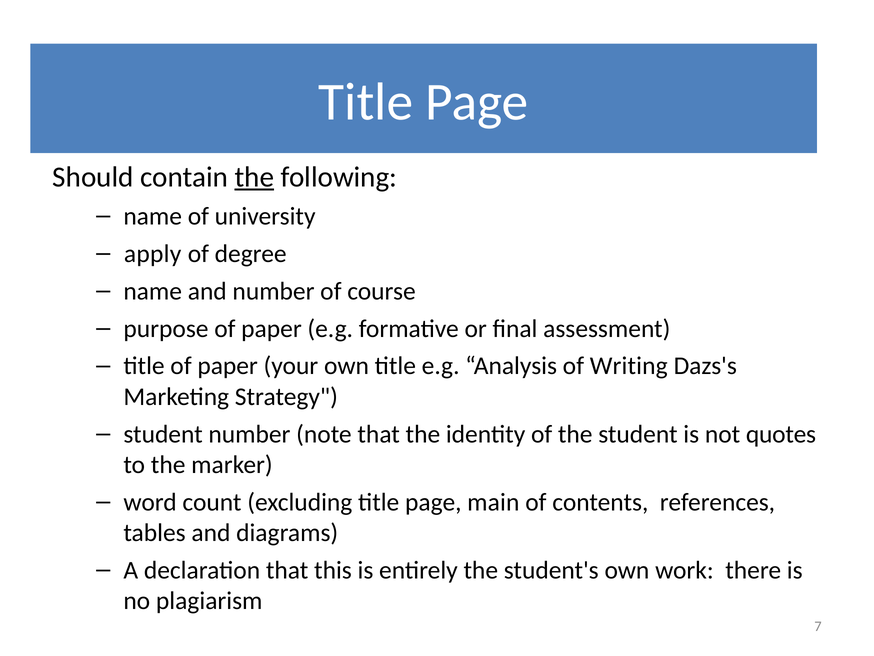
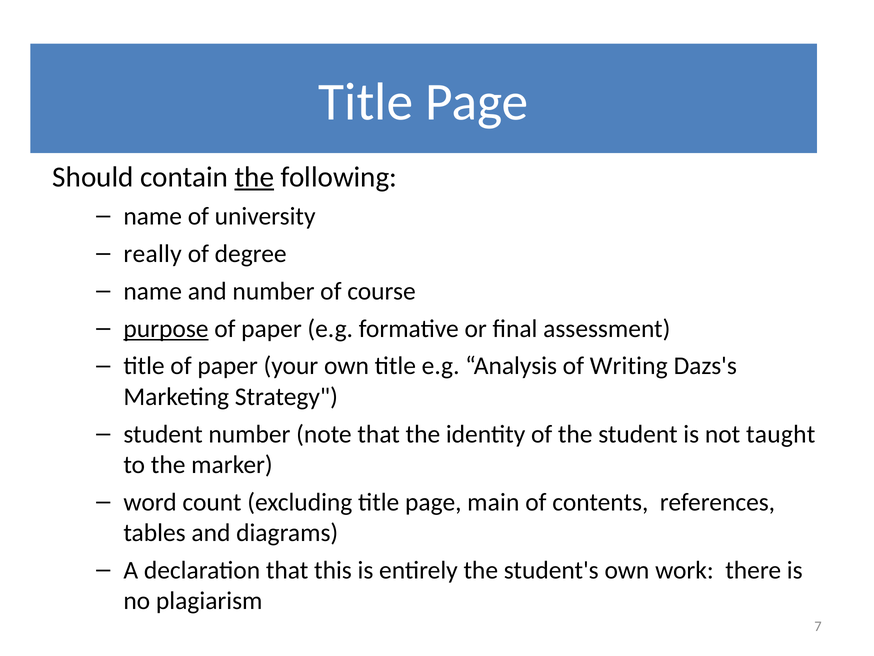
apply: apply -> really
purpose underline: none -> present
quotes: quotes -> taught
